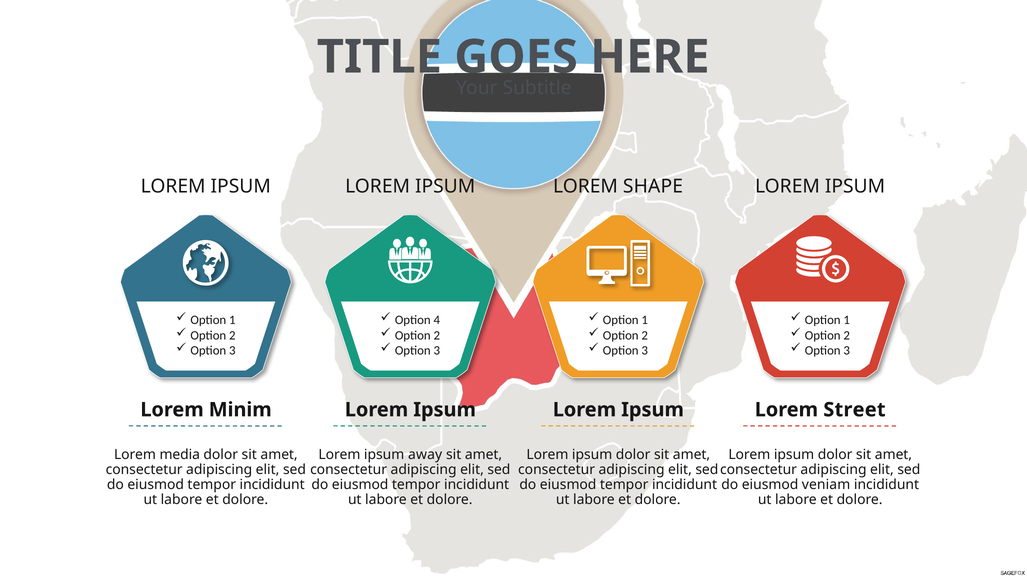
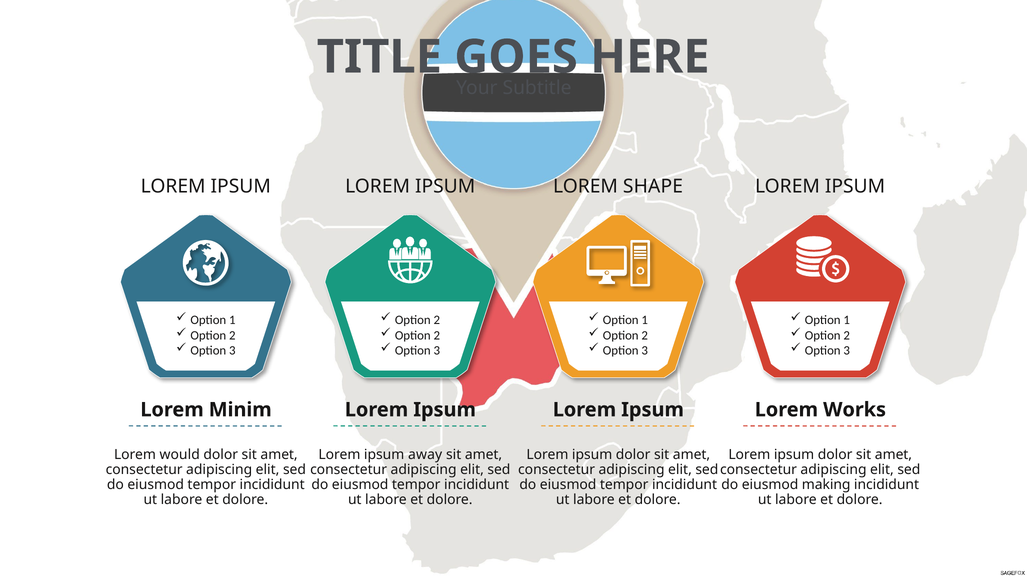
4 at (437, 320): 4 -> 2
Street: Street -> Works
media: media -> would
veniam: veniam -> making
